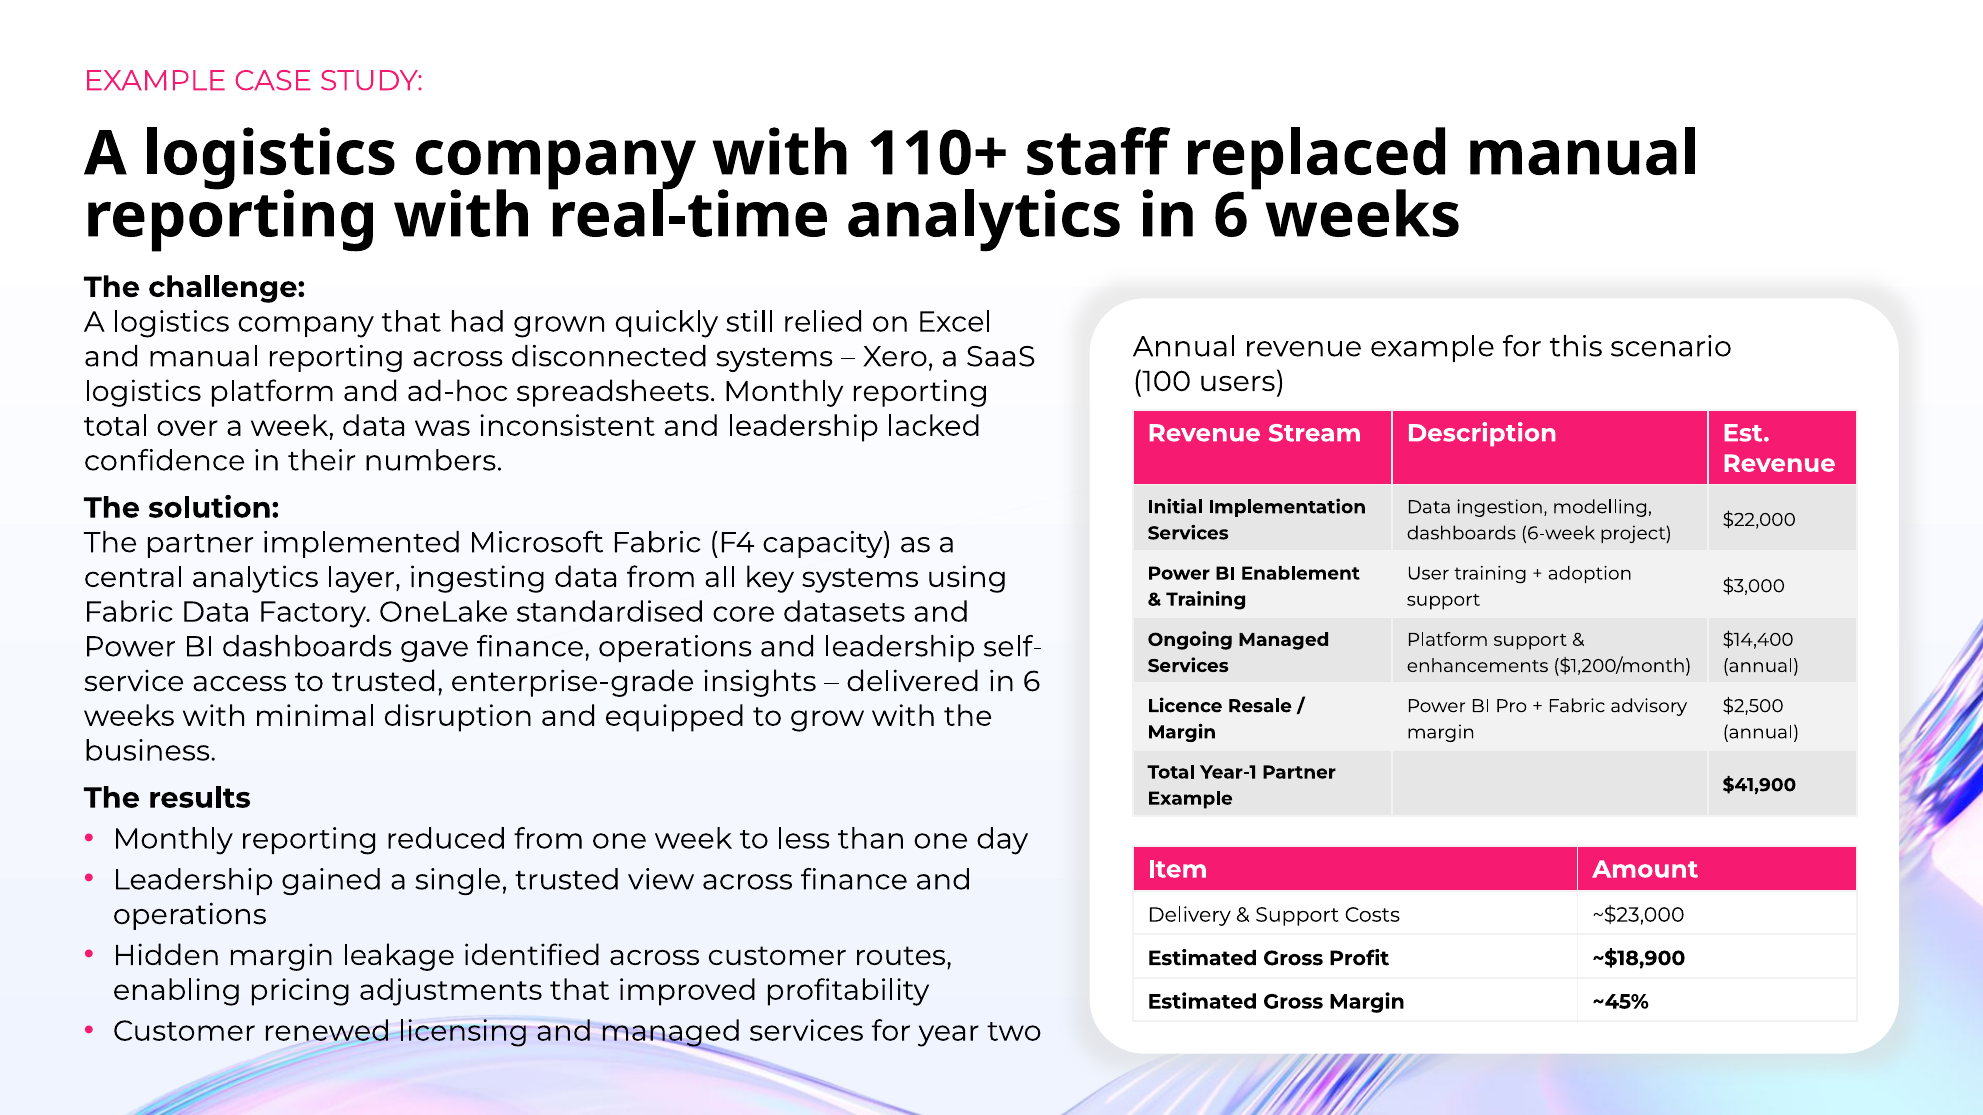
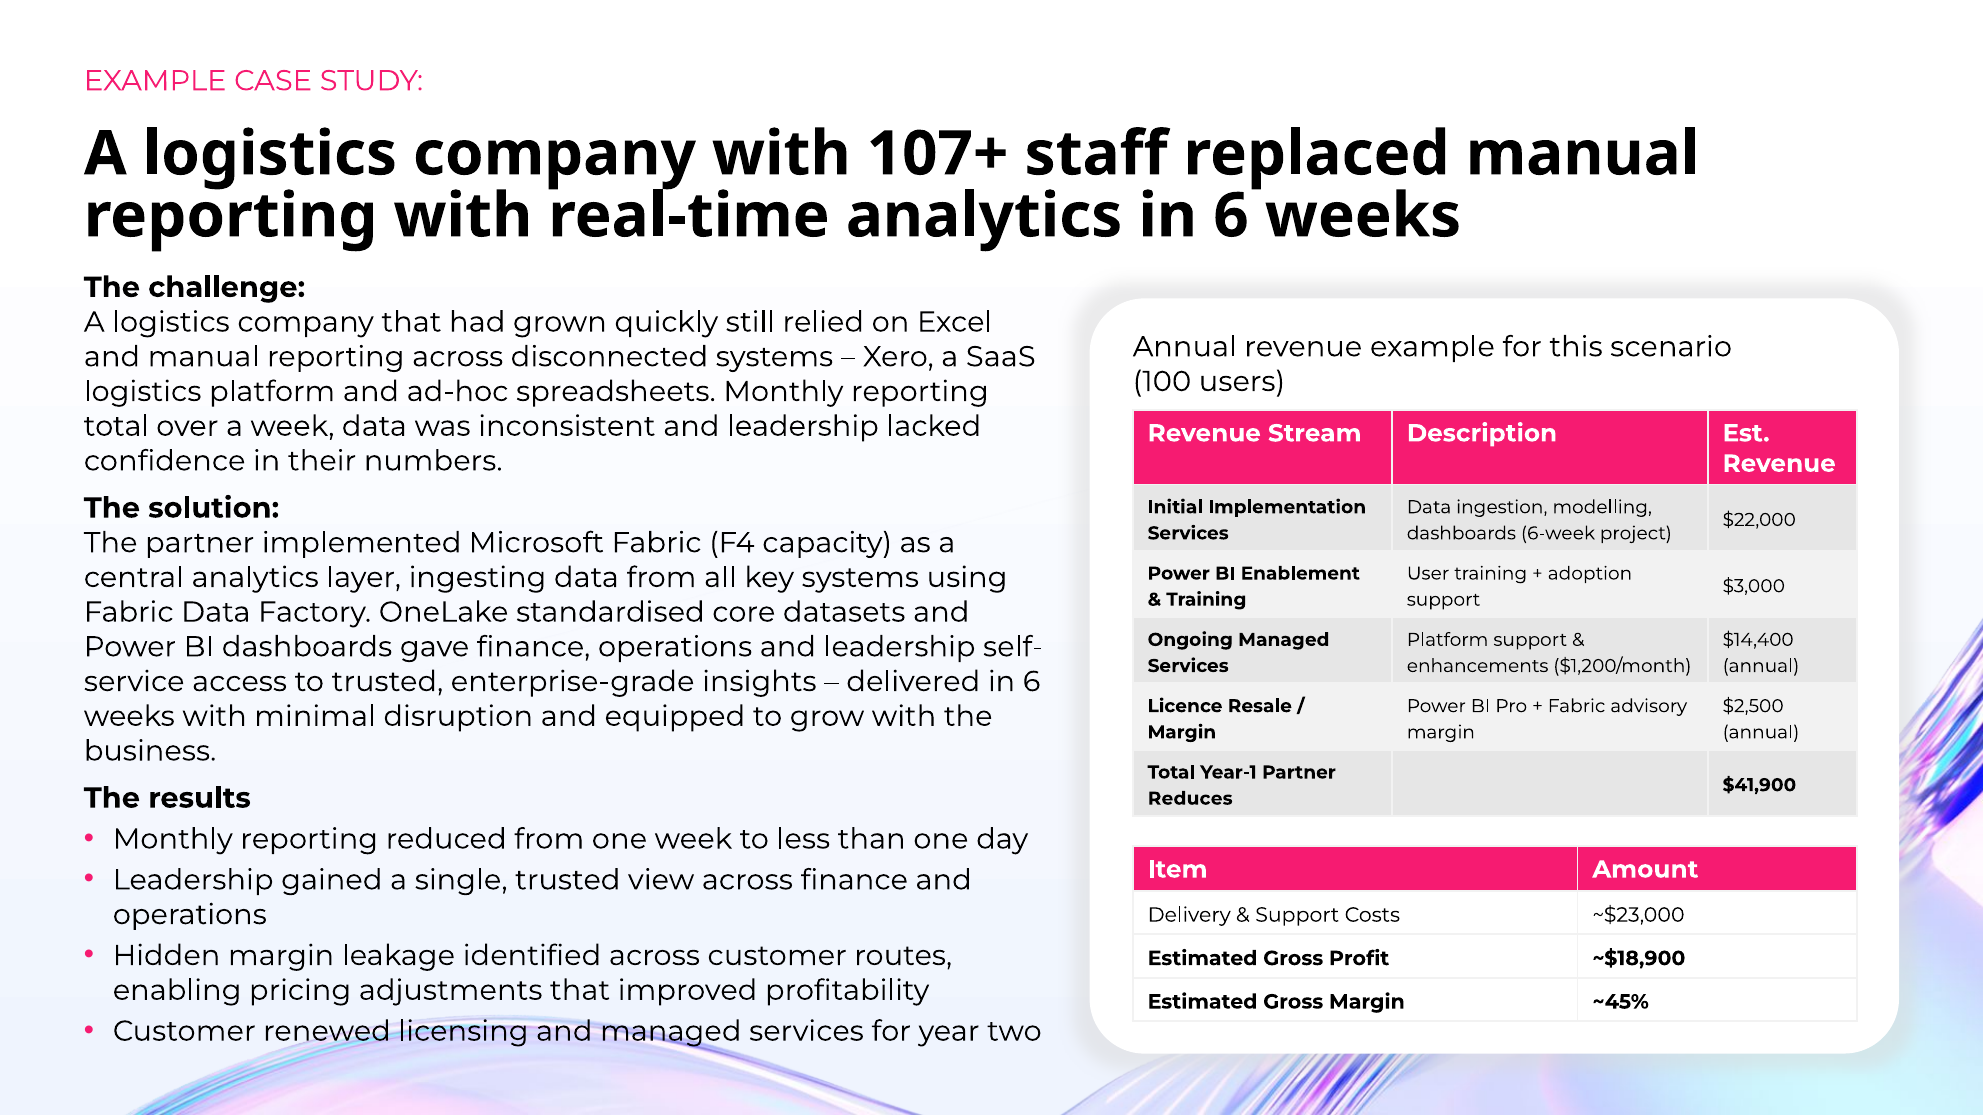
110+: 110+ -> 107+
Example at (1190, 799): Example -> Reduces
